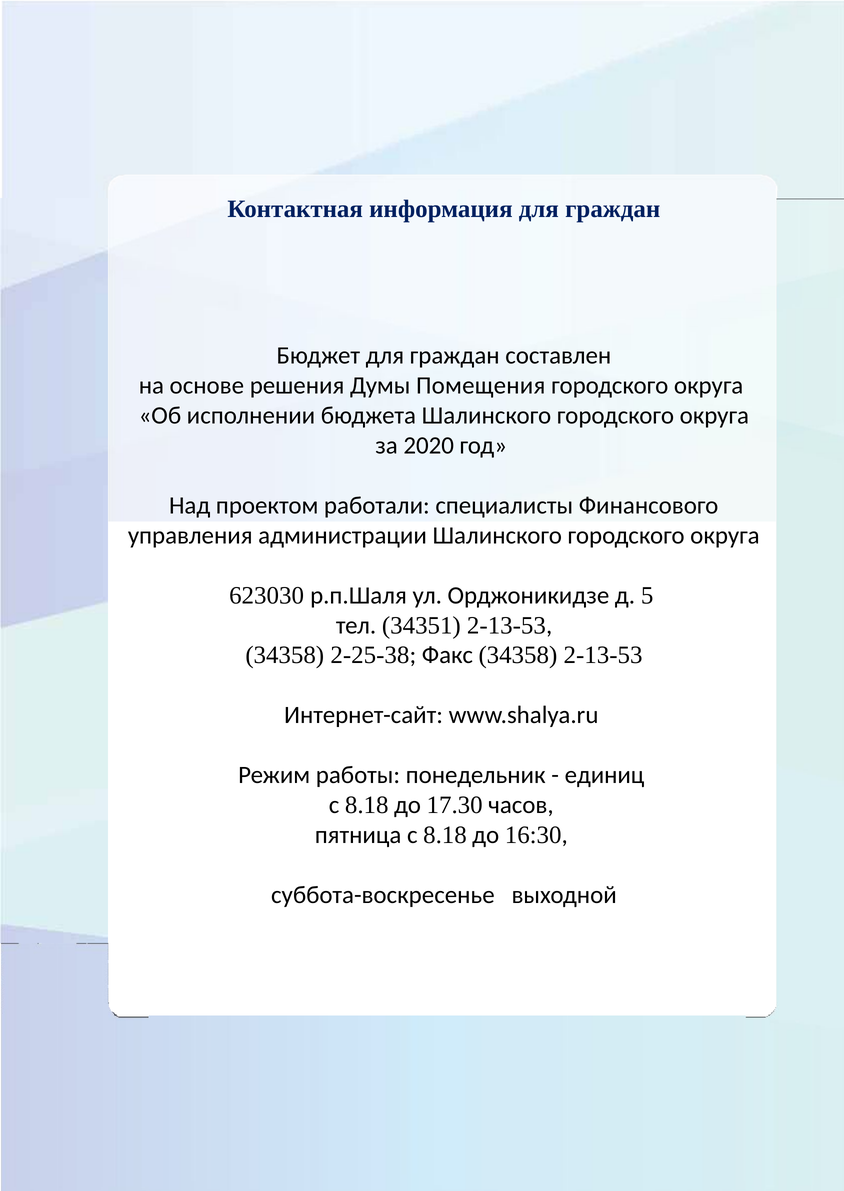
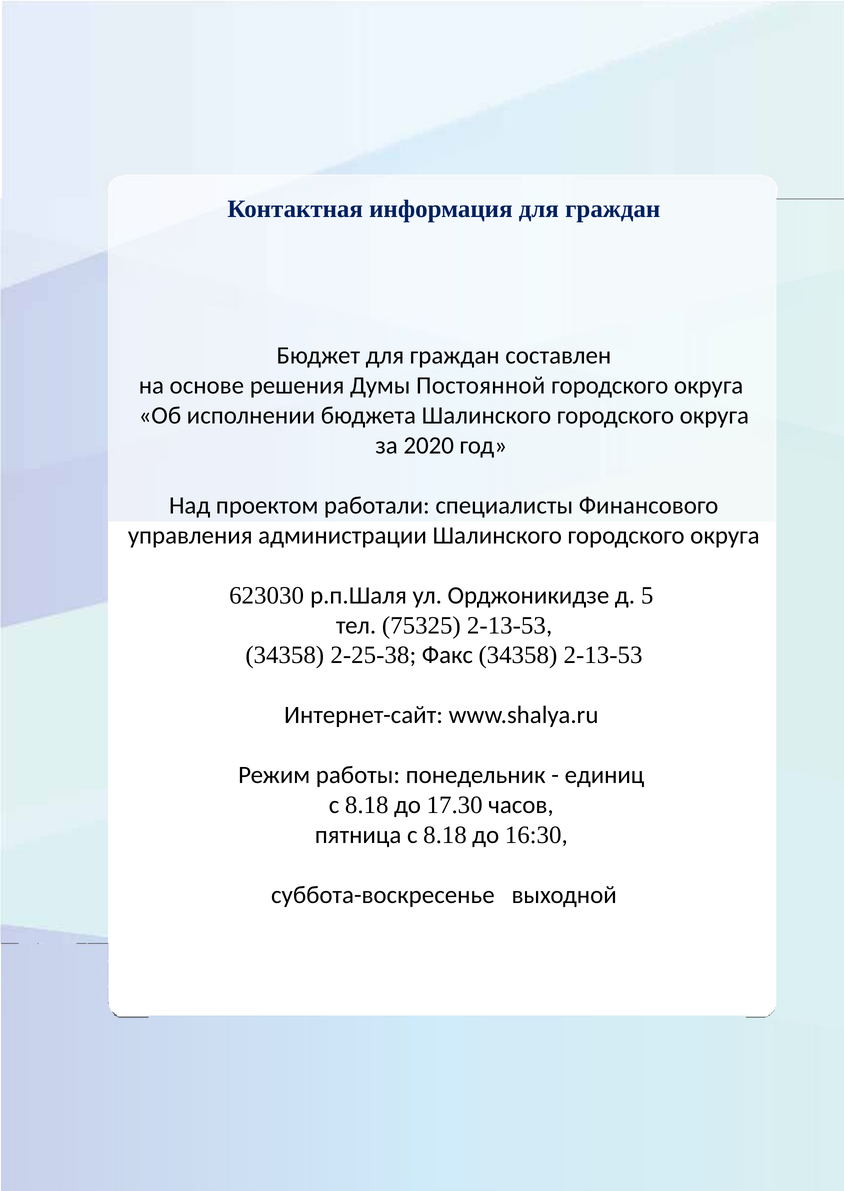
Помещения: Помещения -> Постоянной
34351: 34351 -> 75325
